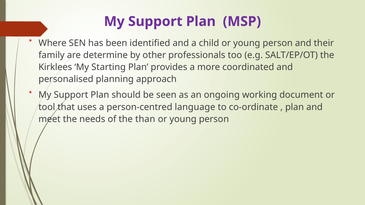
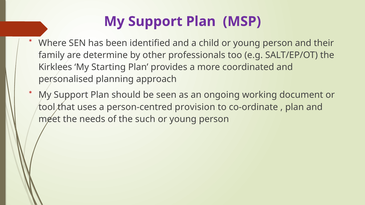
language: language -> provision
than: than -> such
